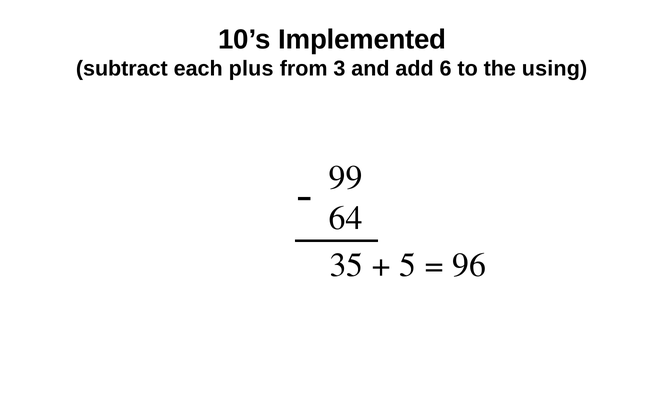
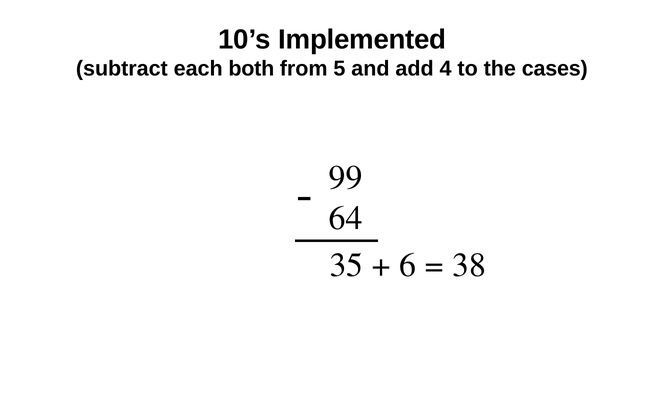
plus: plus -> both
3: 3 -> 5
6: 6 -> 4
using: using -> cases
5: 5 -> 6
96: 96 -> 38
